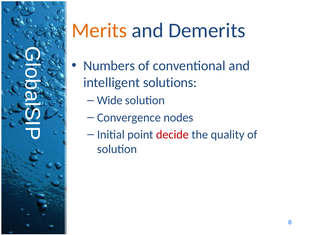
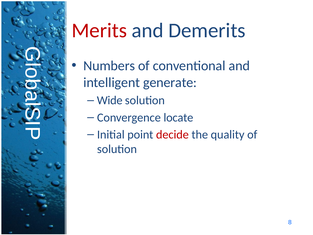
Merits colour: orange -> red
solutions: solutions -> generate
nodes: nodes -> locate
